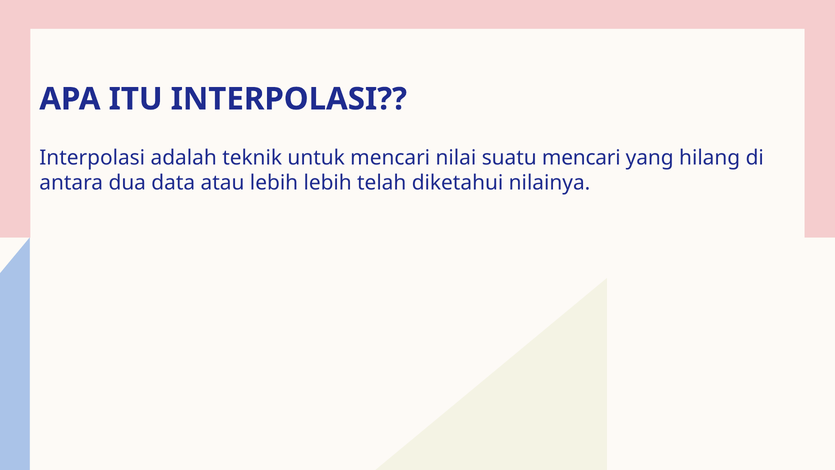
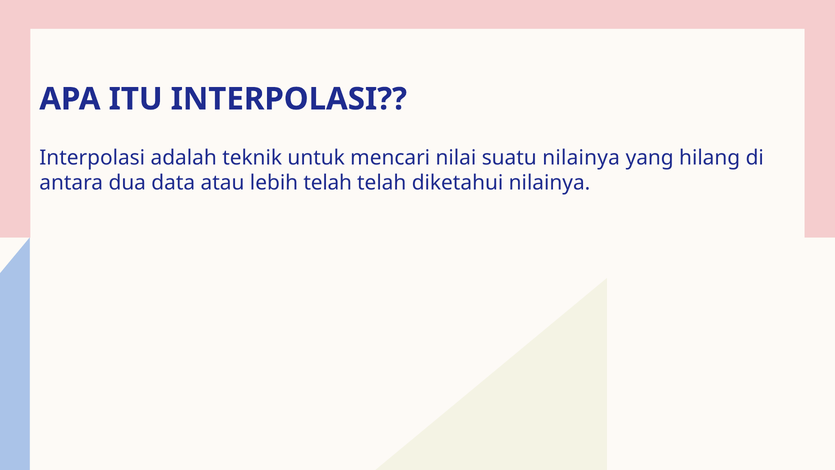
suatu mencari: mencari -> nilainya
lebih lebih: lebih -> telah
